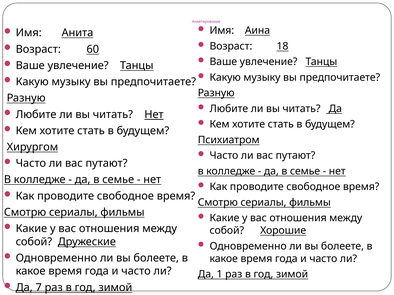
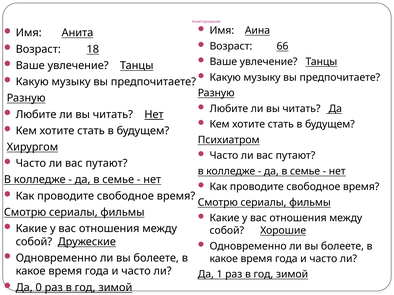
18: 18 -> 66
60: 60 -> 18
7: 7 -> 0
